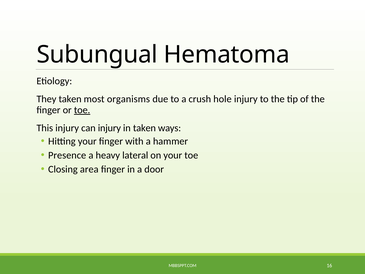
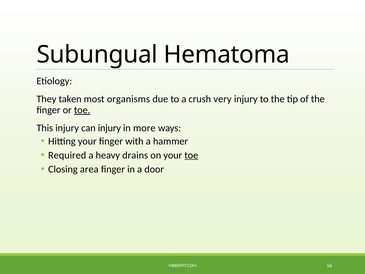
hole: hole -> very
in taken: taken -> more
Presence: Presence -> Required
lateral: lateral -> drains
toe at (191, 155) underline: none -> present
